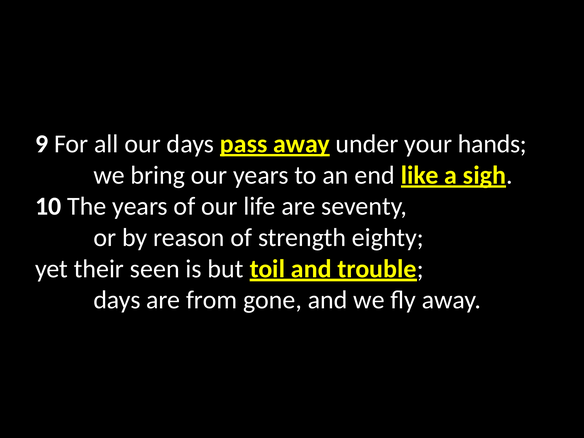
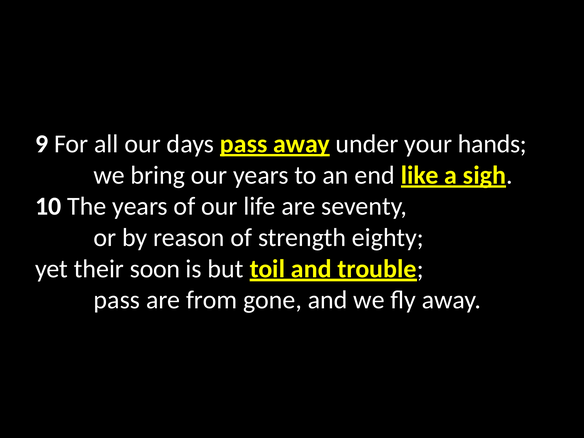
seen: seen -> soon
days at (117, 300): days -> pass
